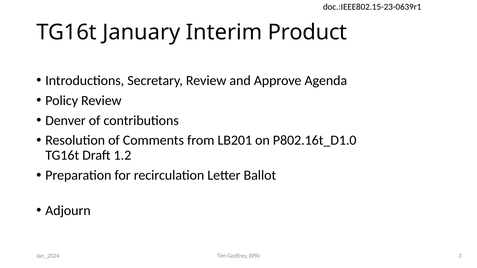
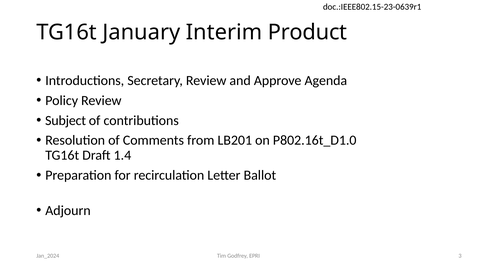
Denver: Denver -> Subject
1.2: 1.2 -> 1.4
